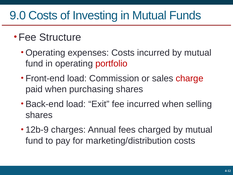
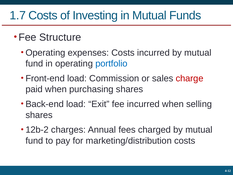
9.0: 9.0 -> 1.7
portfolio colour: red -> blue
12b-9: 12b-9 -> 12b-2
